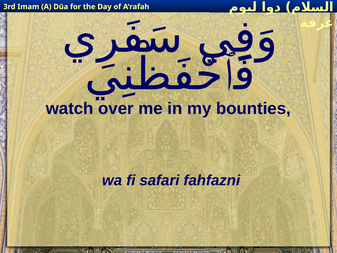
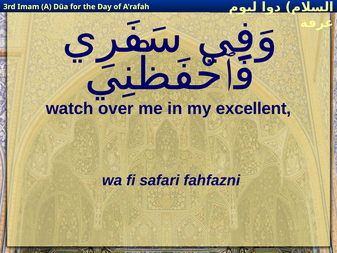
bounties: bounties -> excellent
